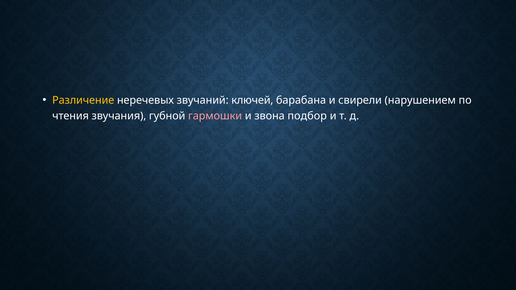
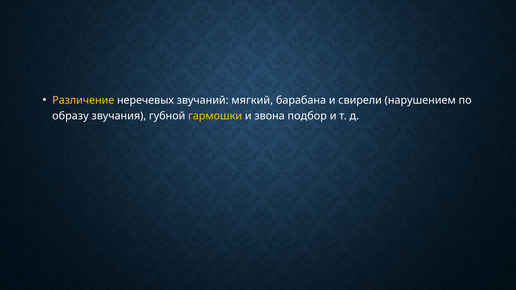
ключей: ключей -> мягкий
чтения: чтения -> образу
гармошки colour: pink -> yellow
